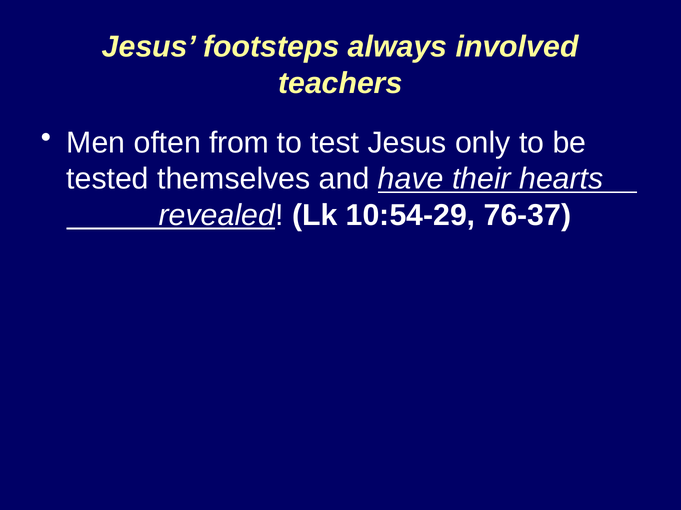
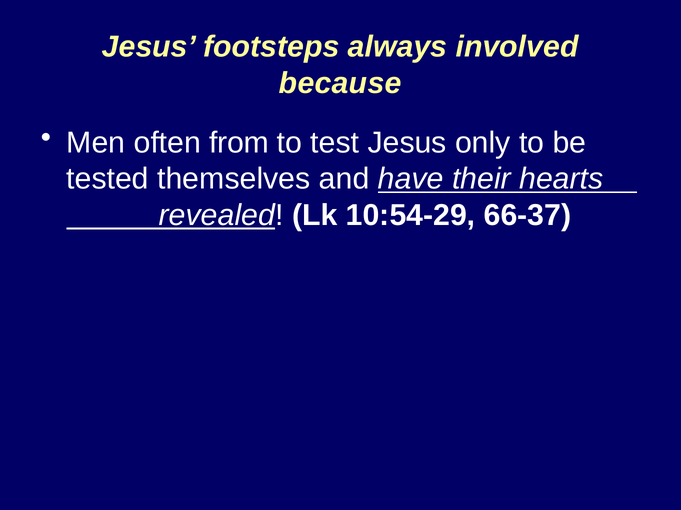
teachers: teachers -> because
76-37: 76-37 -> 66-37
